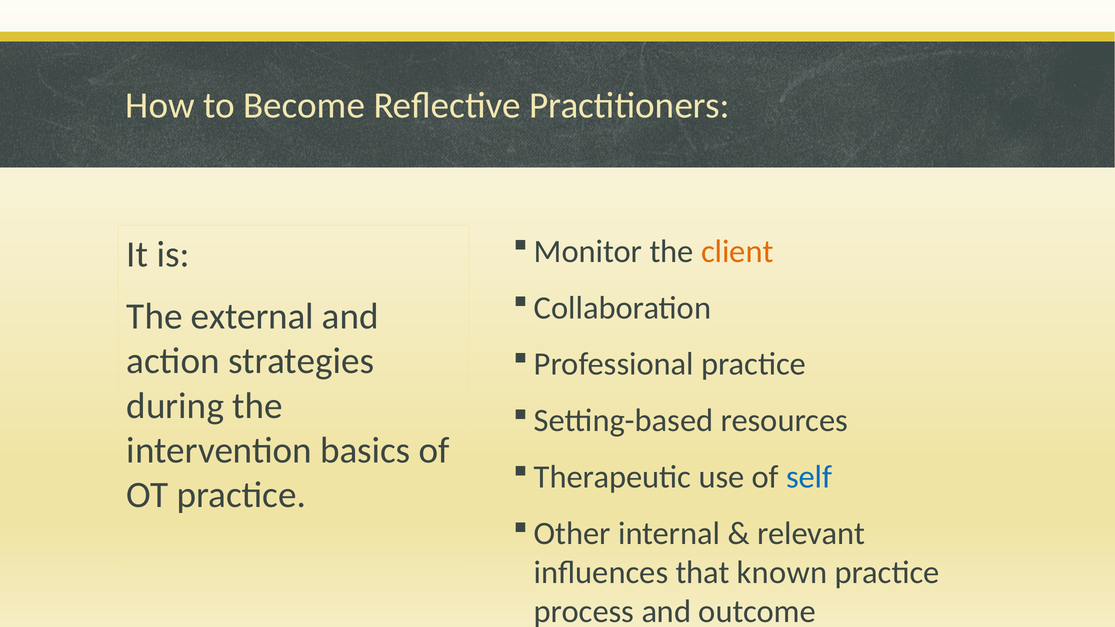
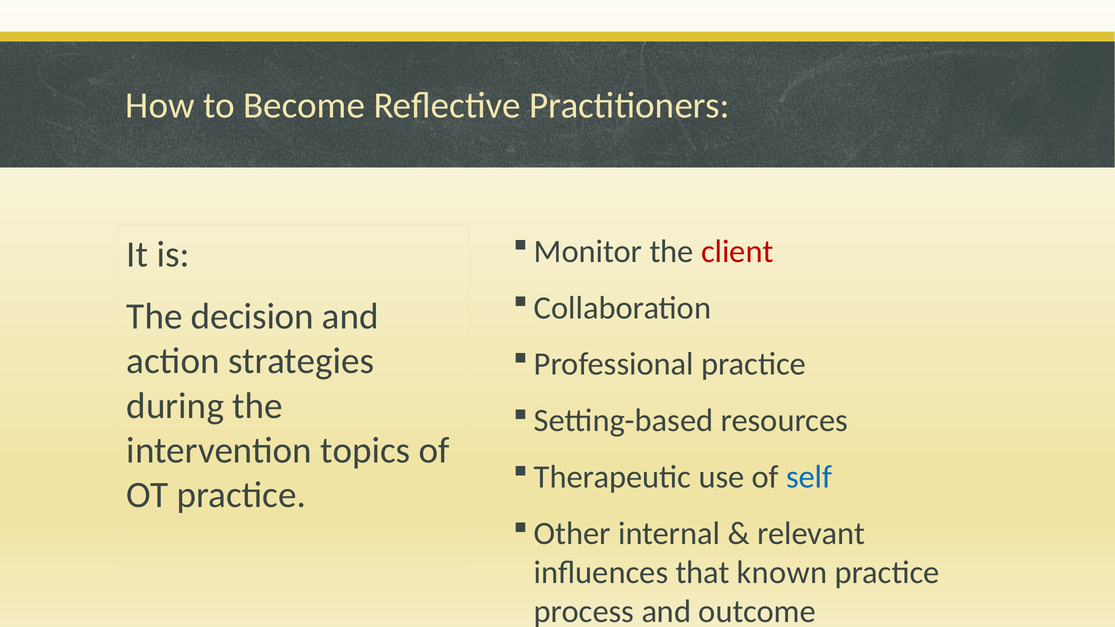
client colour: orange -> red
external: external -> decision
basics: basics -> topics
